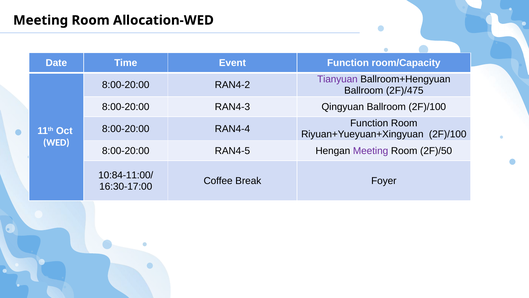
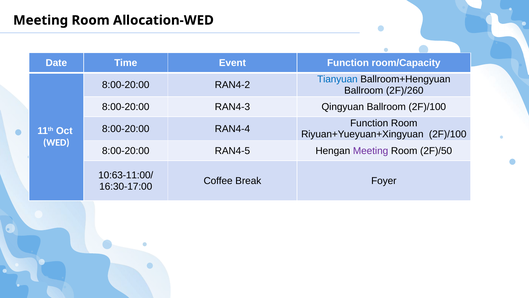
Tianyuan colour: purple -> blue
2F)/475: 2F)/475 -> 2F)/260
10:84-11:00/: 10:84-11:00/ -> 10:63-11:00/
